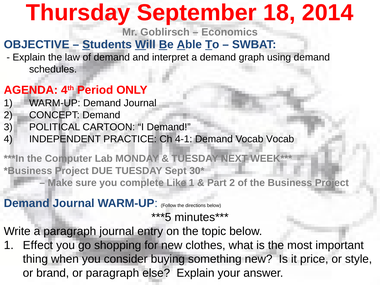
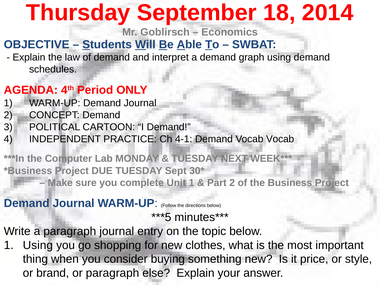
Like: Like -> Unit
1 Effect: Effect -> Using
